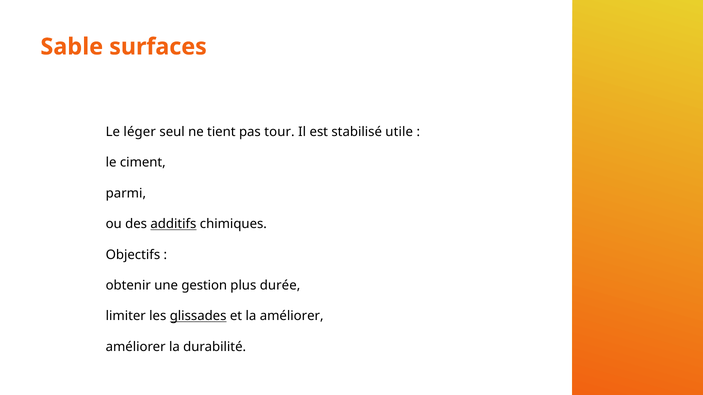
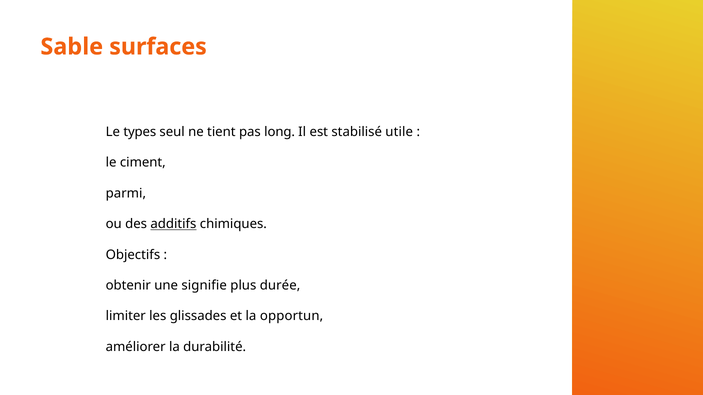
léger: léger -> types
tour: tour -> long
gestion: gestion -> signifie
glissades underline: present -> none
la améliorer: améliorer -> opportun
